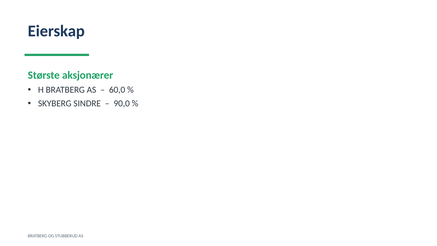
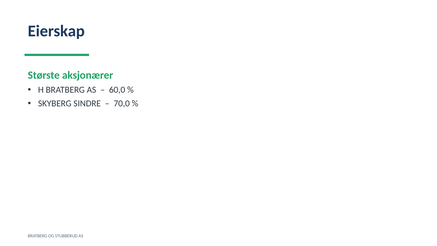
90,0: 90,0 -> 70,0
